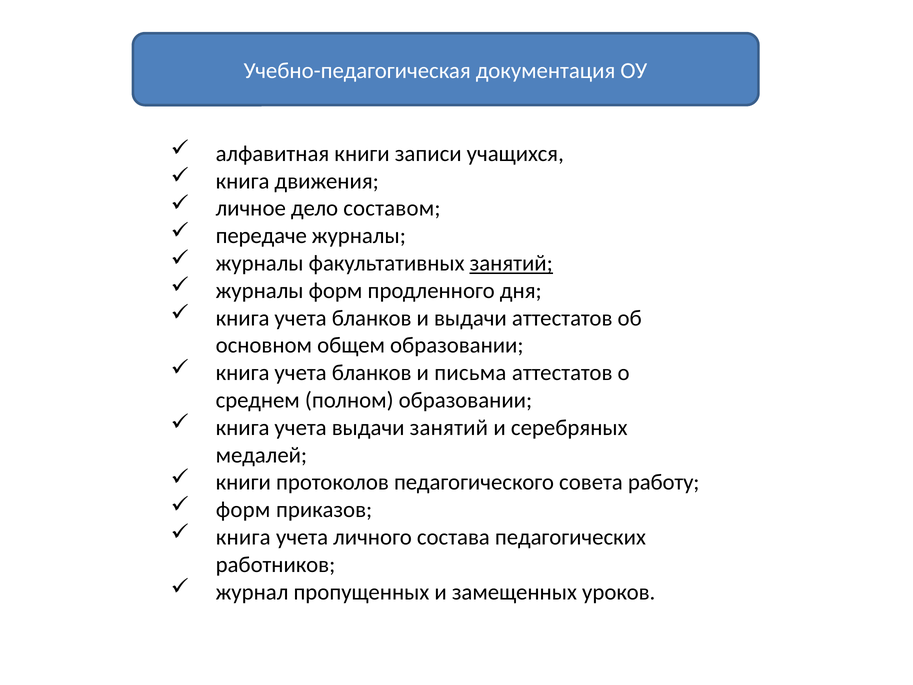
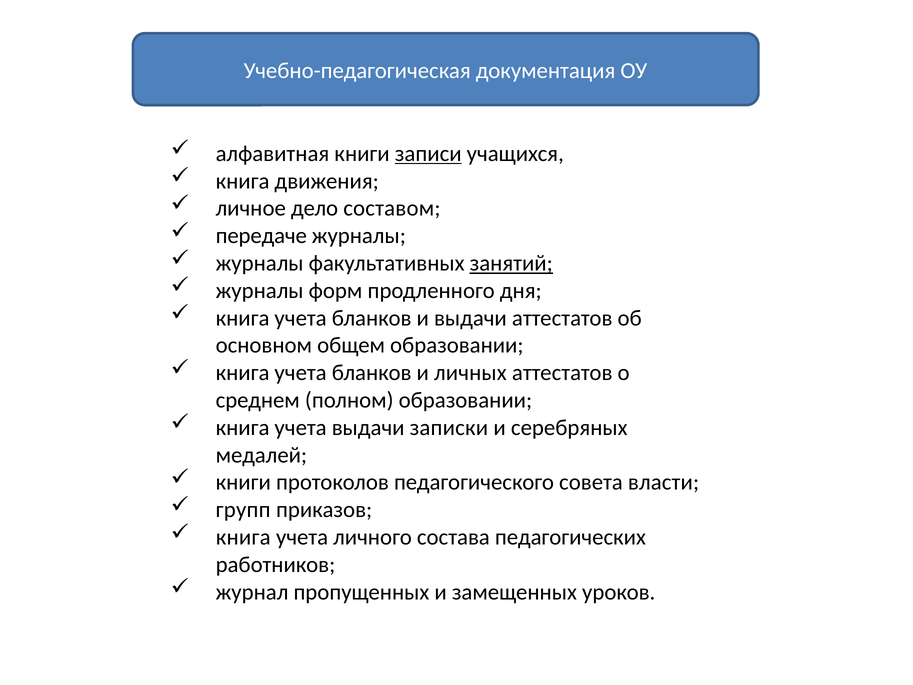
записи underline: none -> present
письма: письма -> личных
выдачи занятий: занятий -> записки
работу: работу -> власти
форм at (243, 510): форм -> групп
